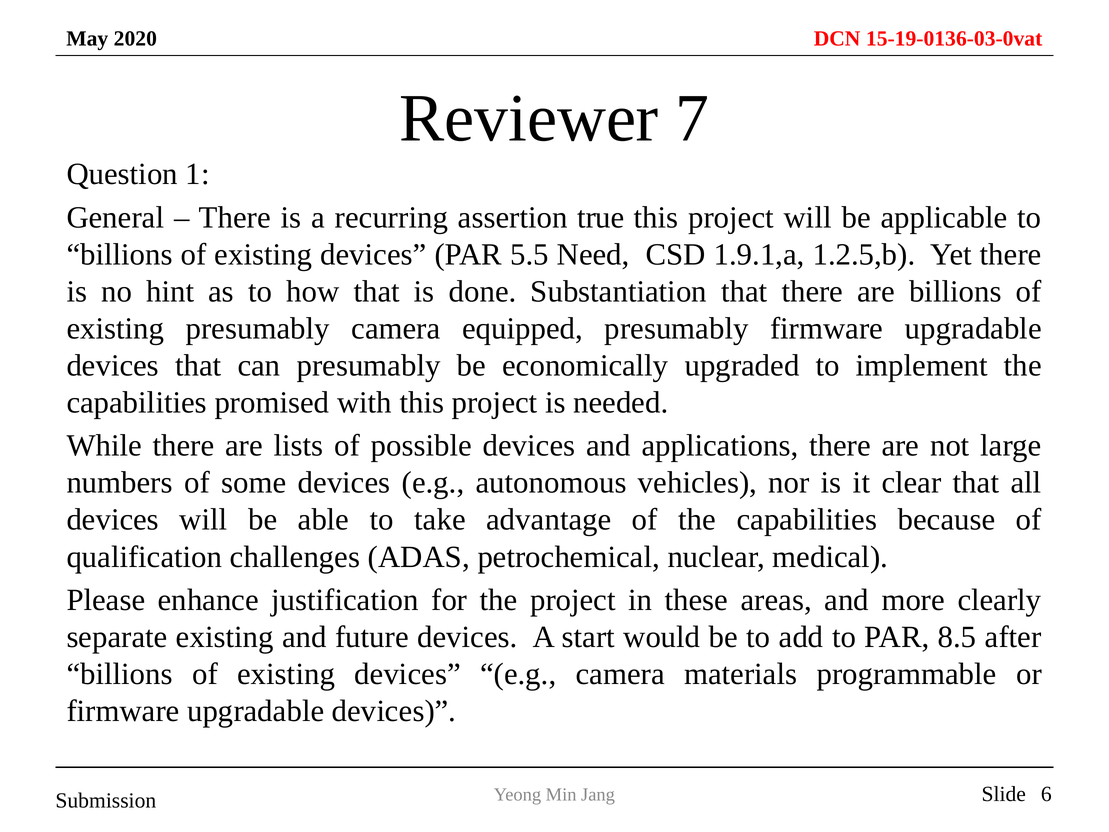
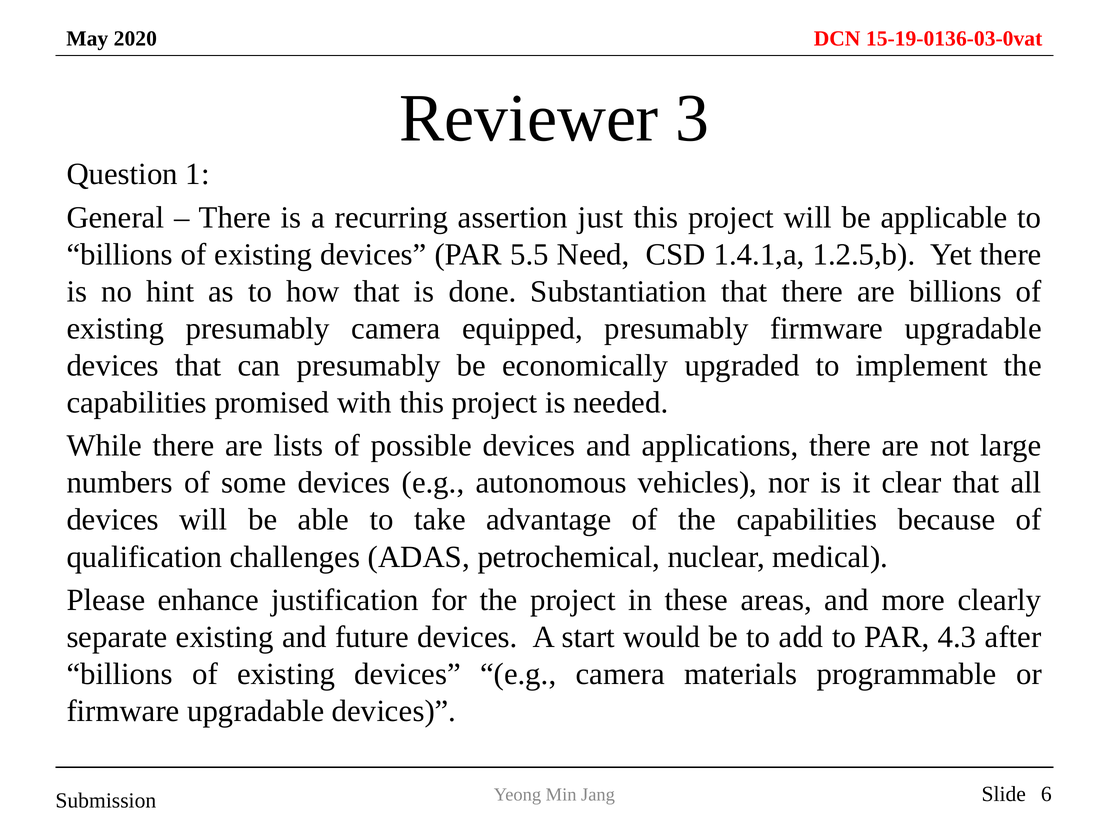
7: 7 -> 3
true: true -> just
1.9.1,a: 1.9.1,a -> 1.4.1,a
8.5: 8.5 -> 4.3
